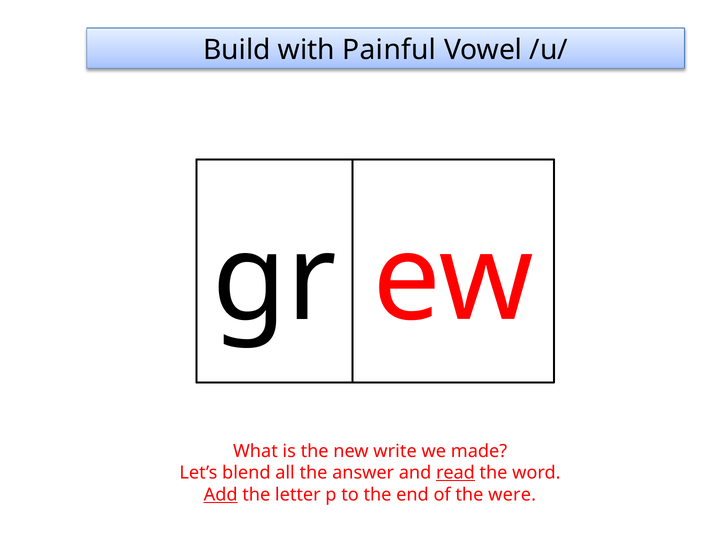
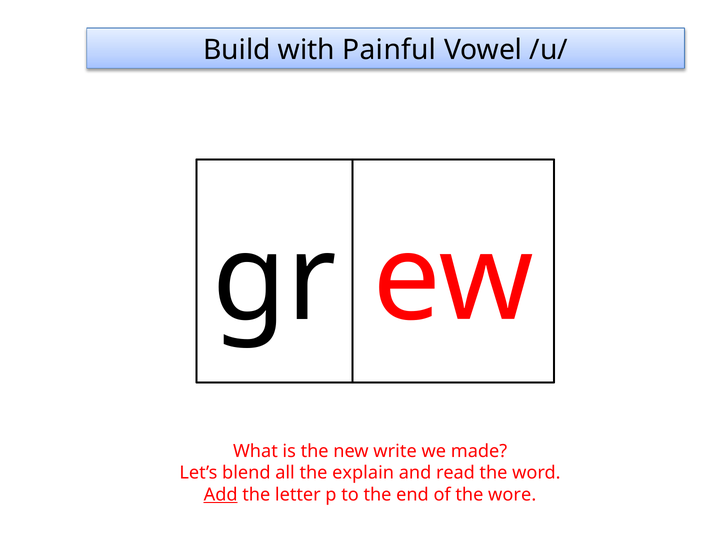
answer: answer -> explain
read underline: present -> none
were: were -> wore
